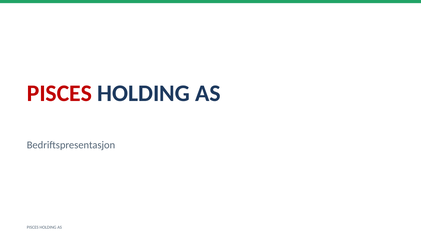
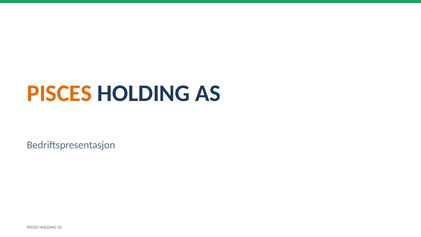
PISCES at (59, 93) colour: red -> orange
